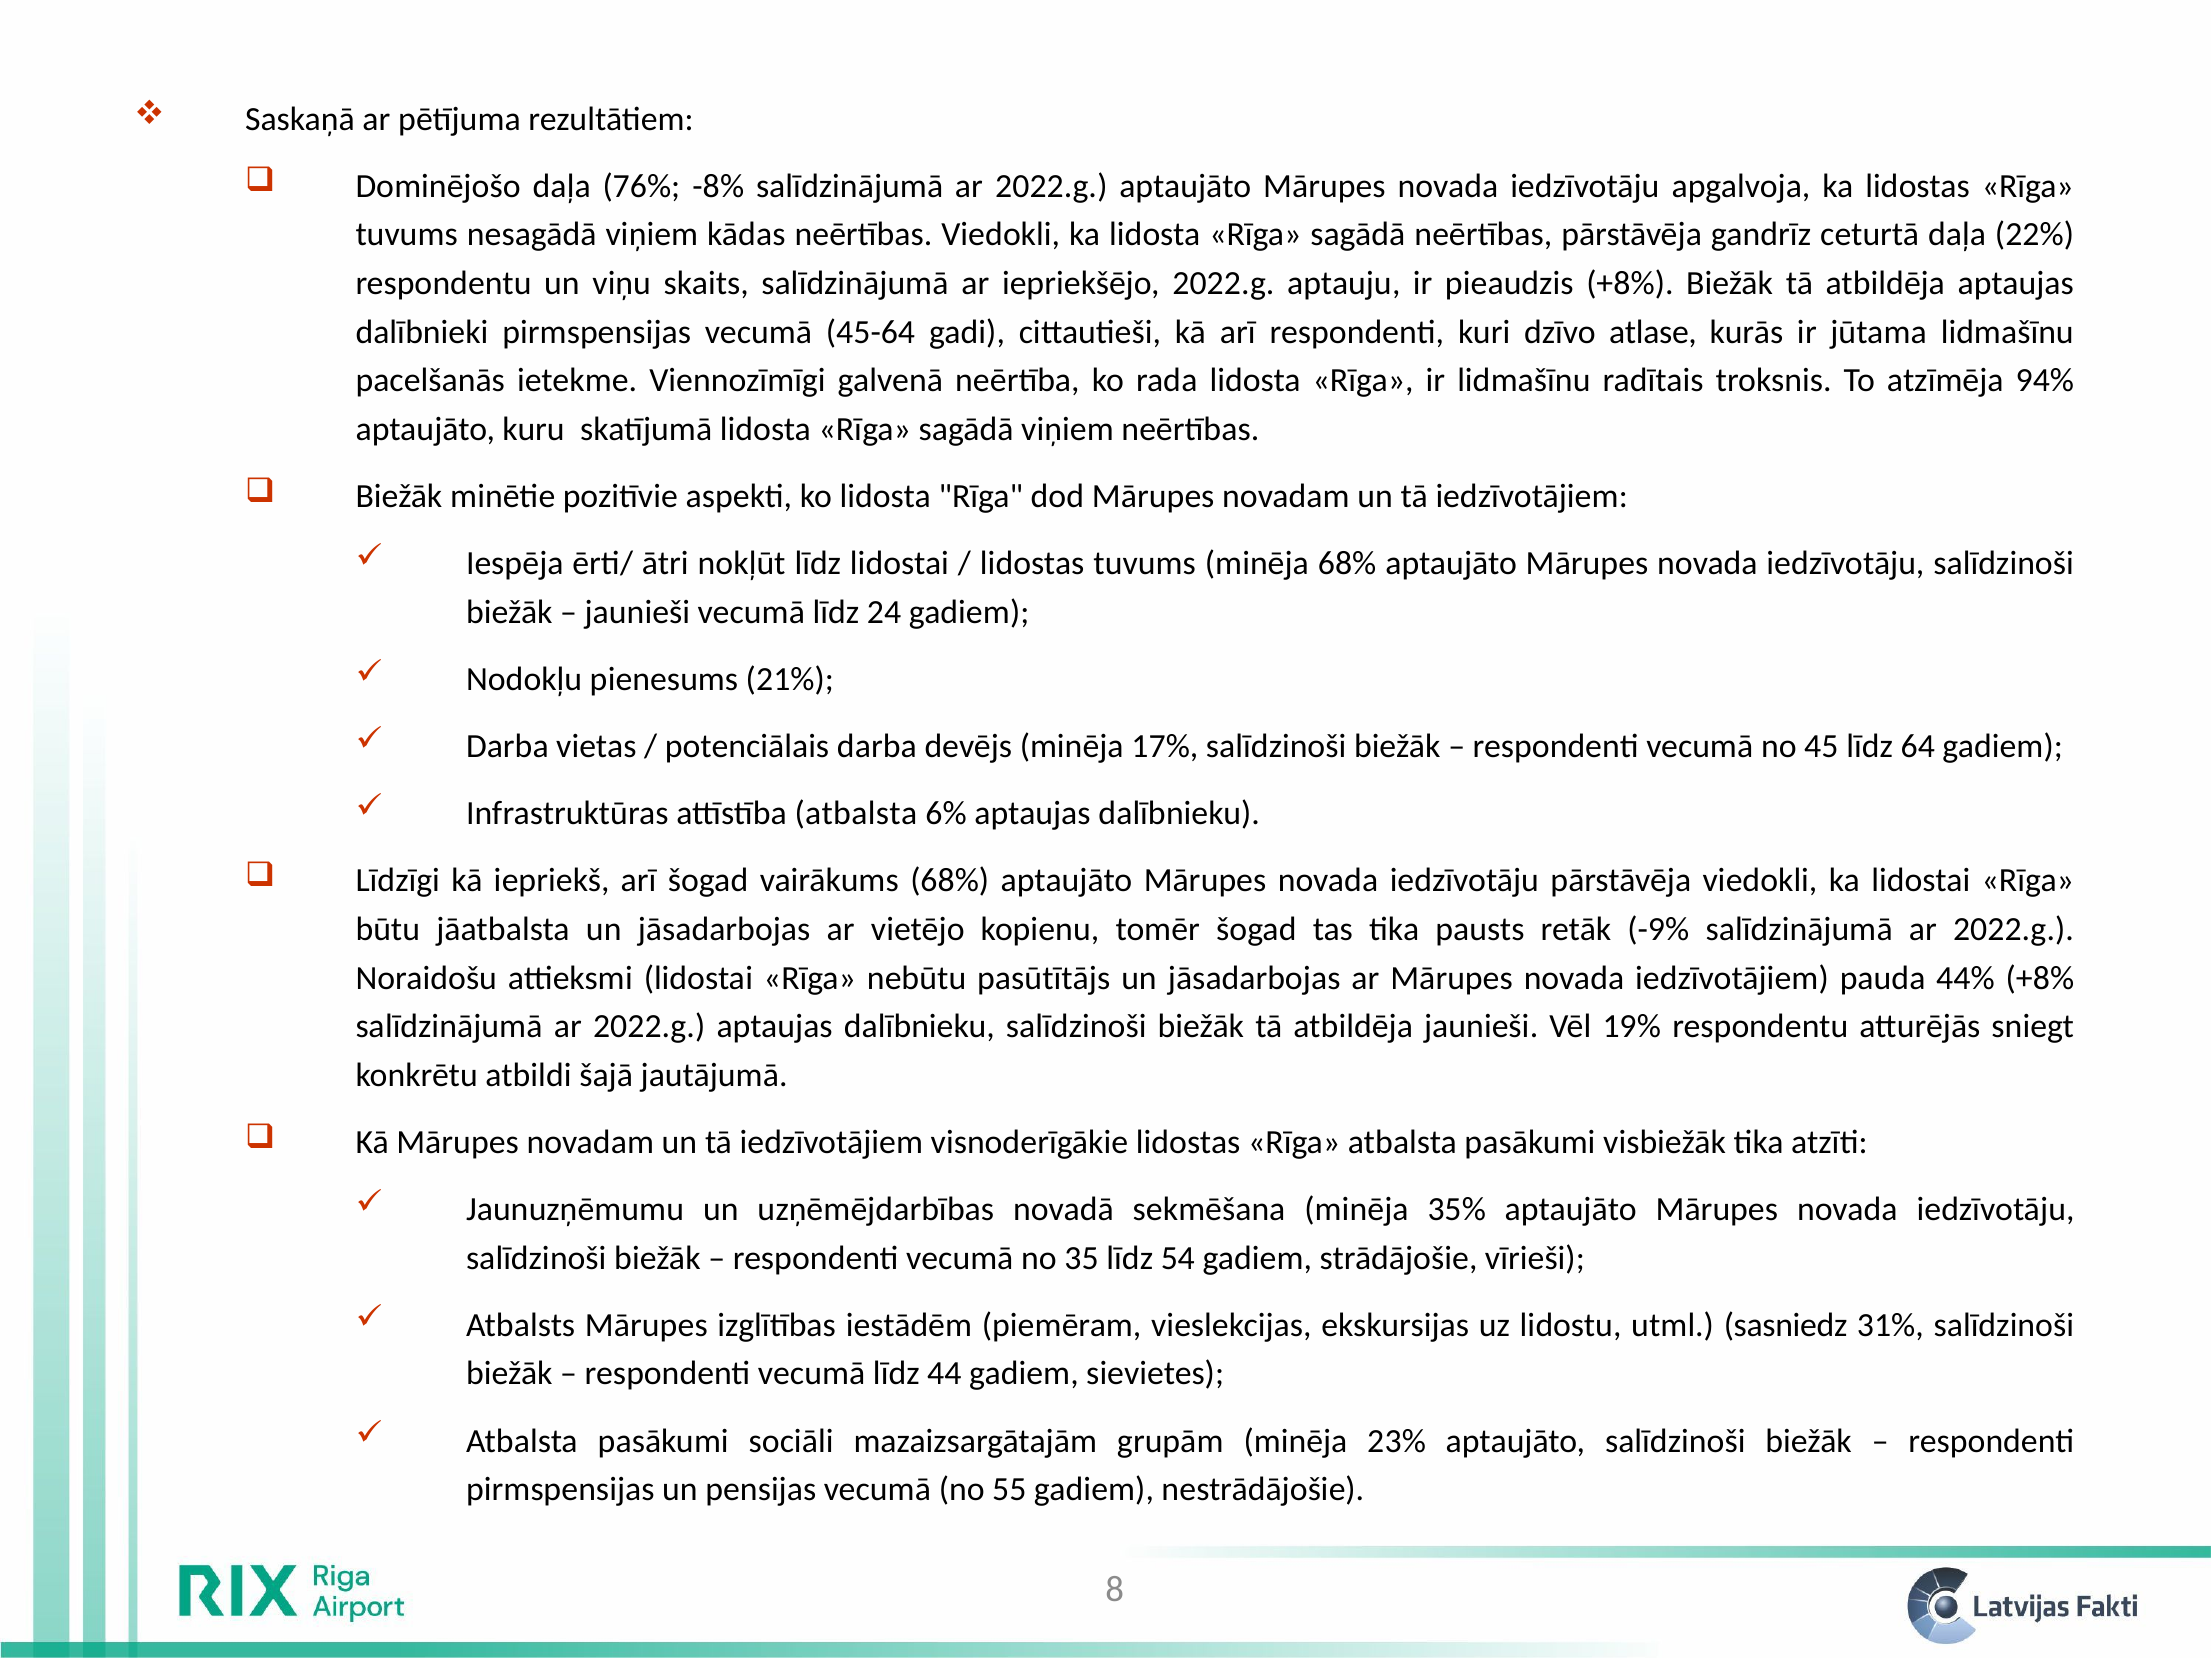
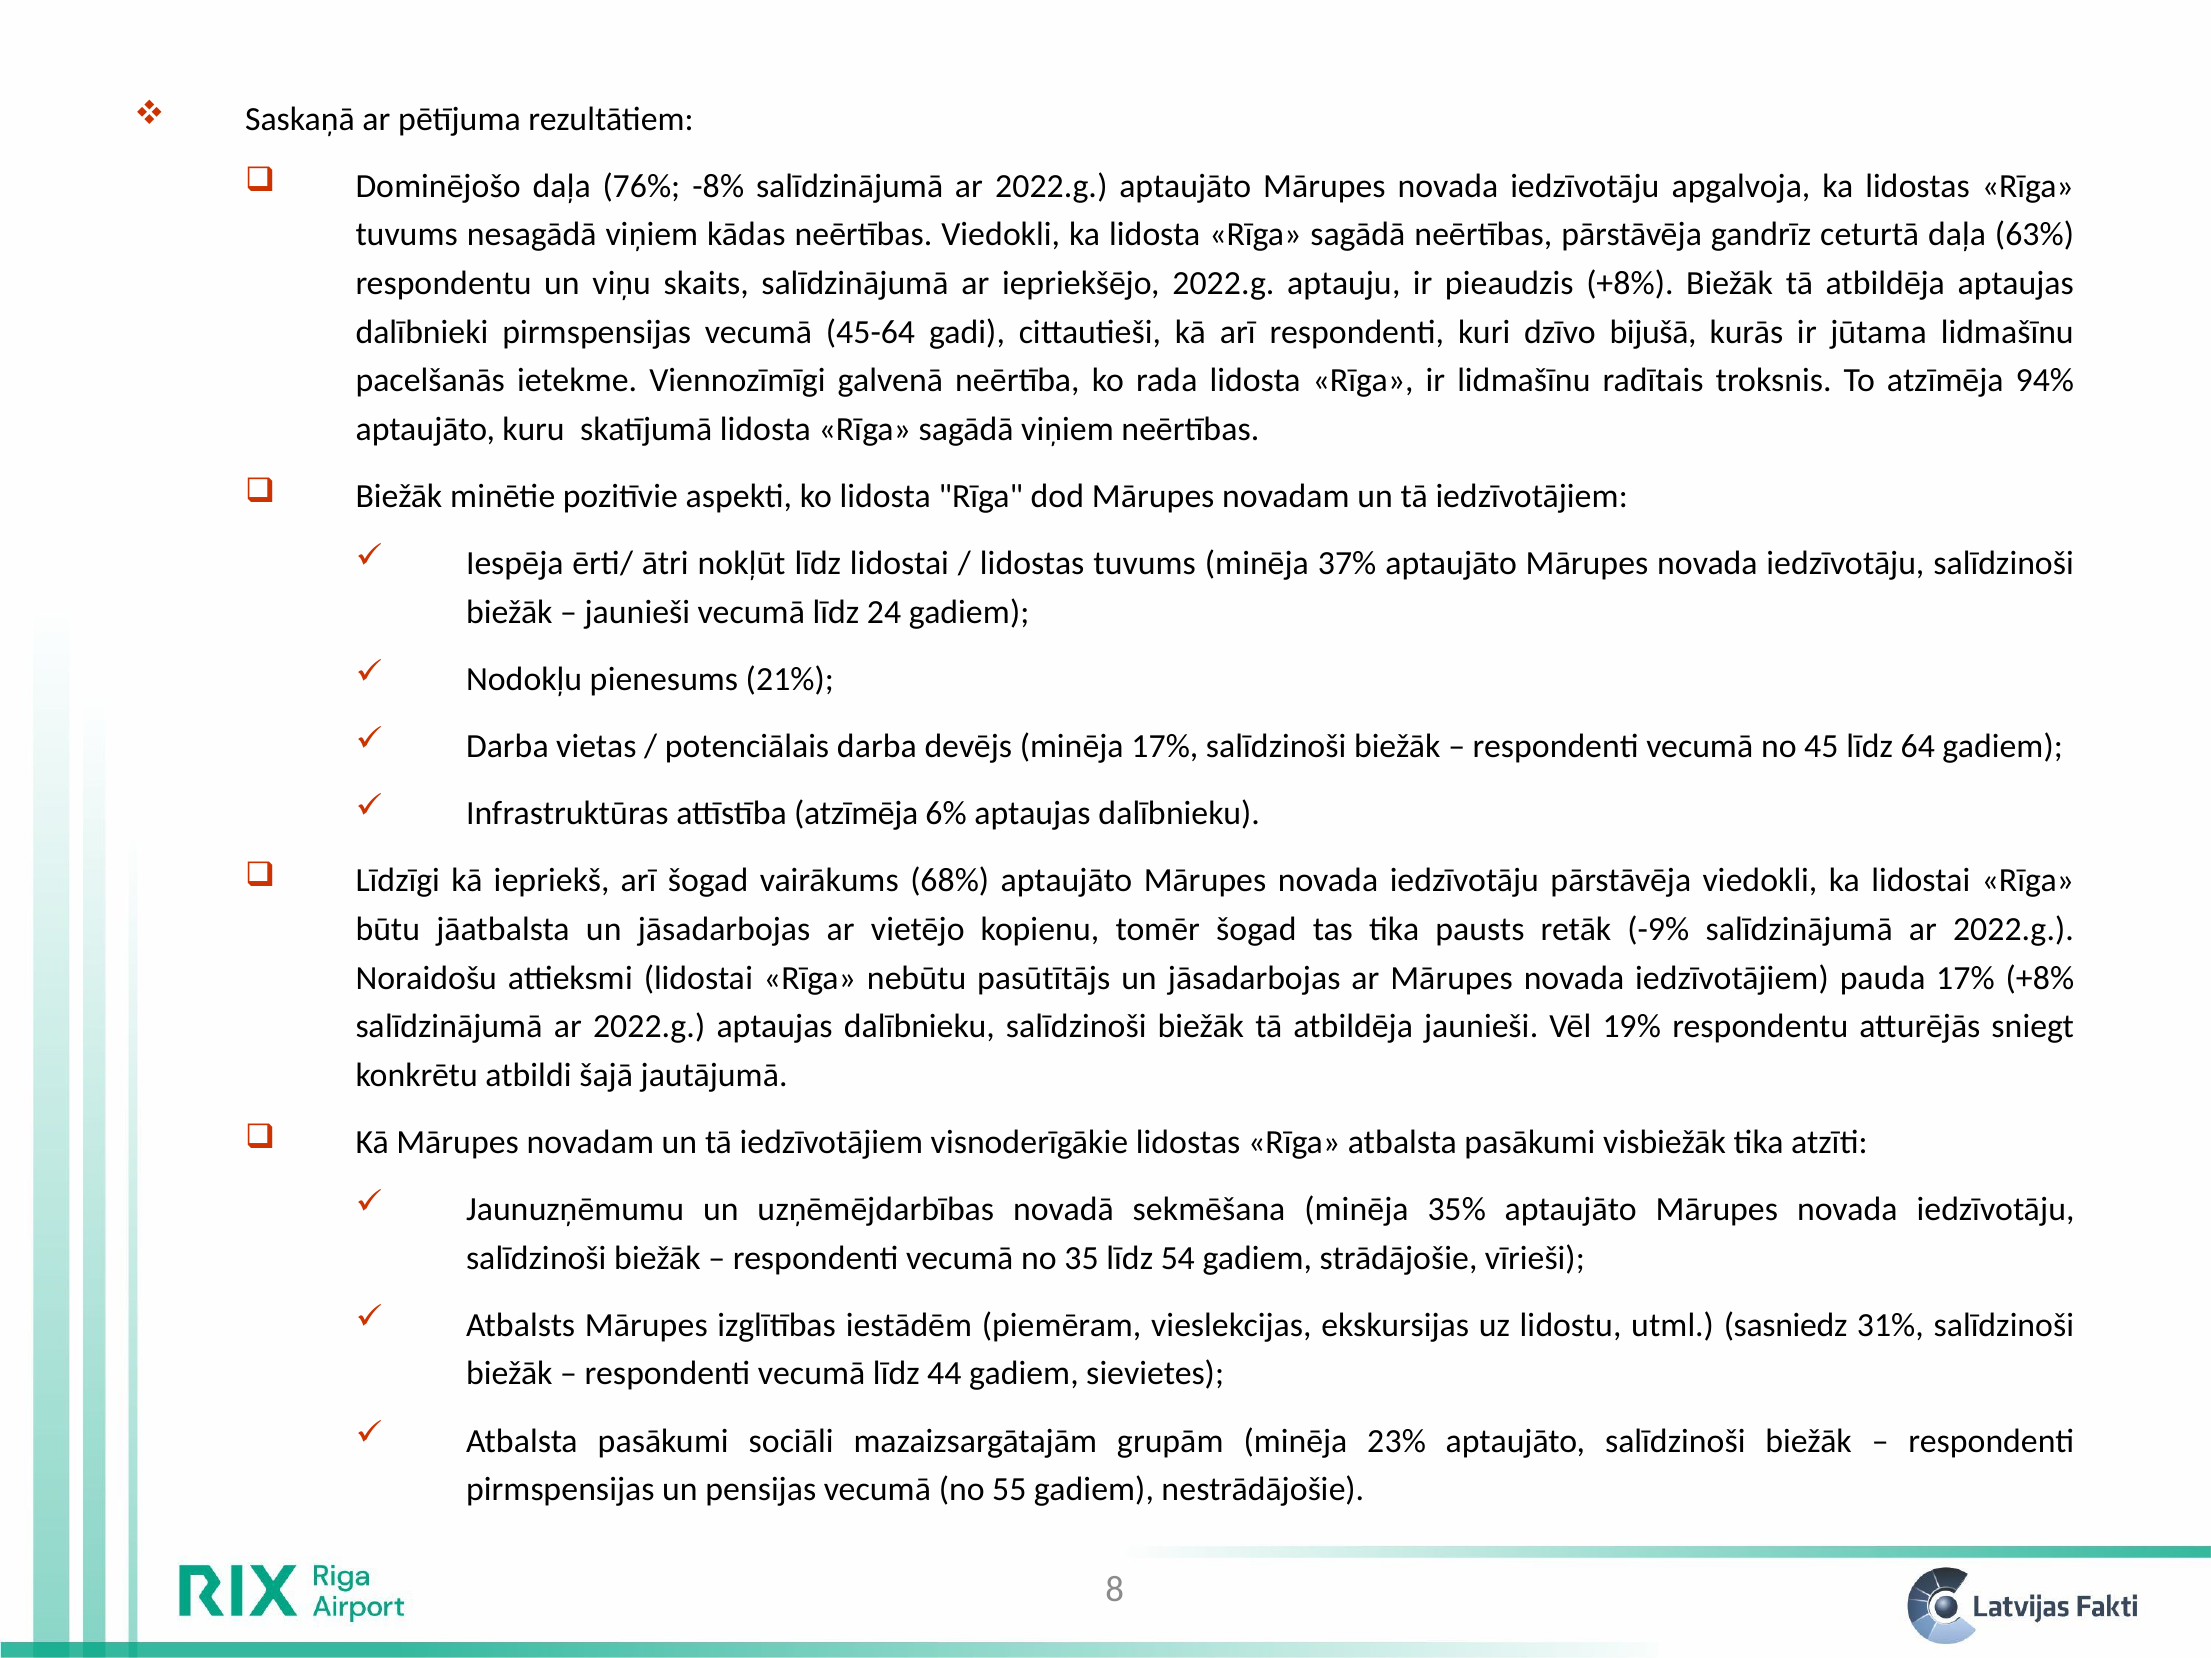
22%: 22% -> 63%
atlase: atlase -> bijušā
minēja 68%: 68% -> 37%
attīstība atbalsta: atbalsta -> atzīmēja
pauda 44%: 44% -> 17%
